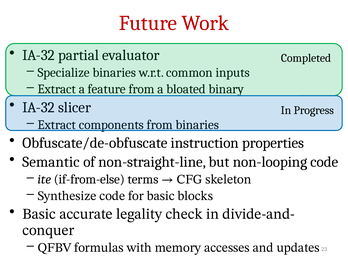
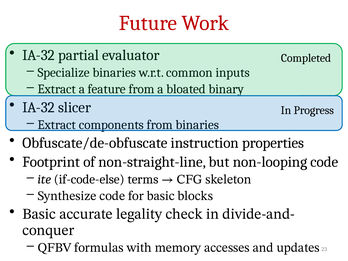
Semantic: Semantic -> Footprint
if-from-else: if-from-else -> if-code-else
